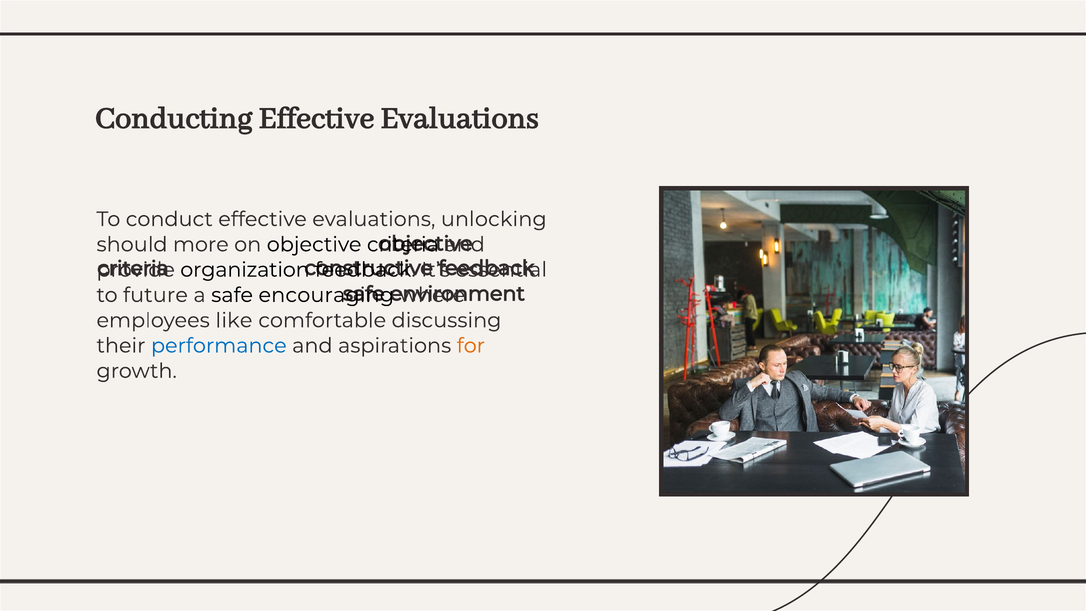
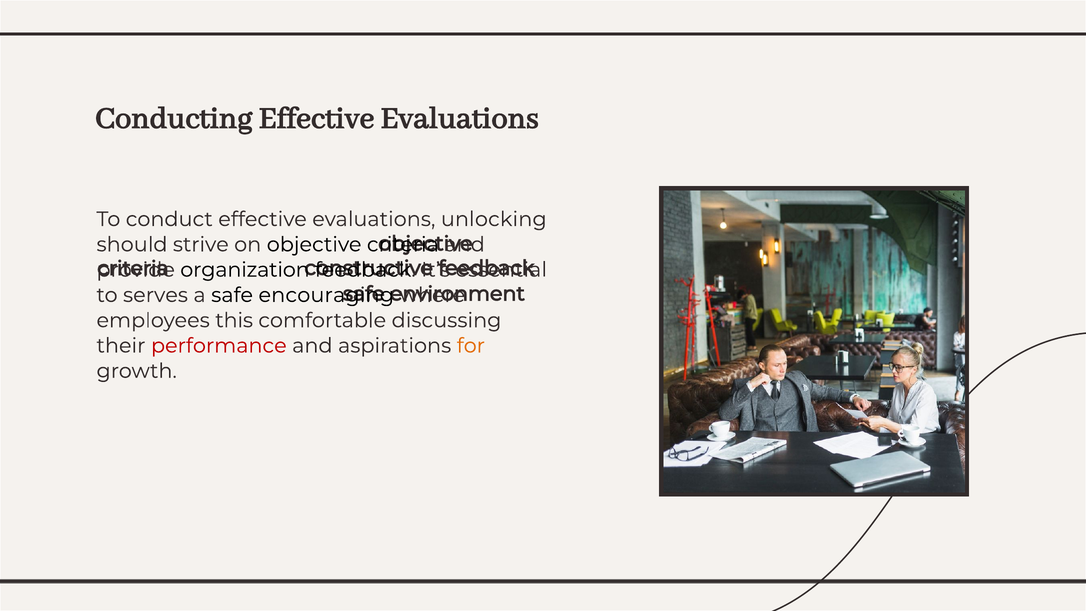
more: more -> strive
future: future -> serves
like: like -> this
performance colour: blue -> red
